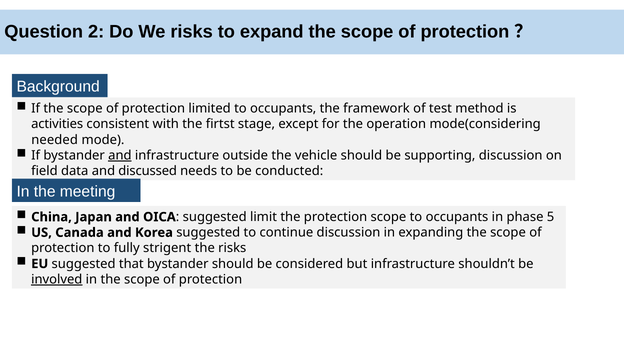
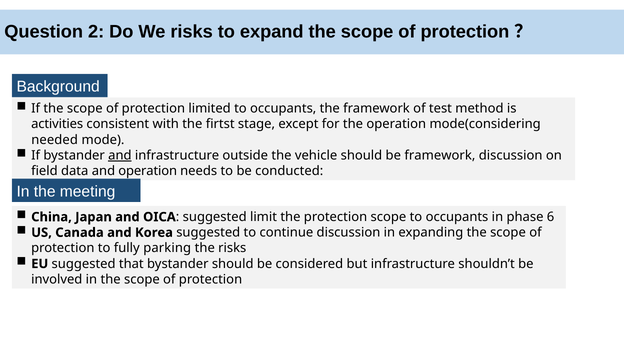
be supporting: supporting -> framework
discussed at (148, 171): discussed -> operation
5: 5 -> 6
strigent: strigent -> parking
involved underline: present -> none
